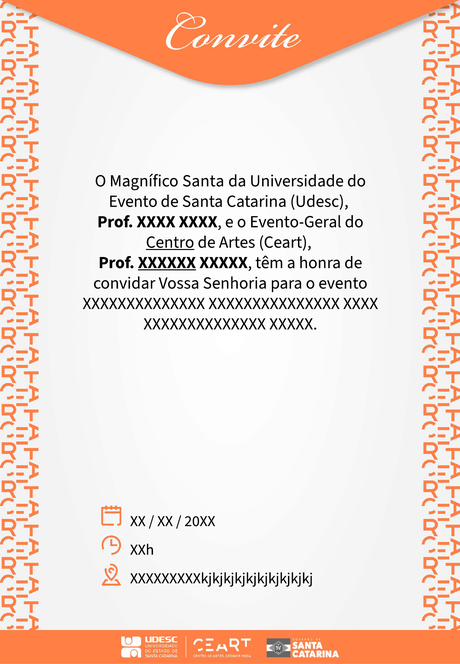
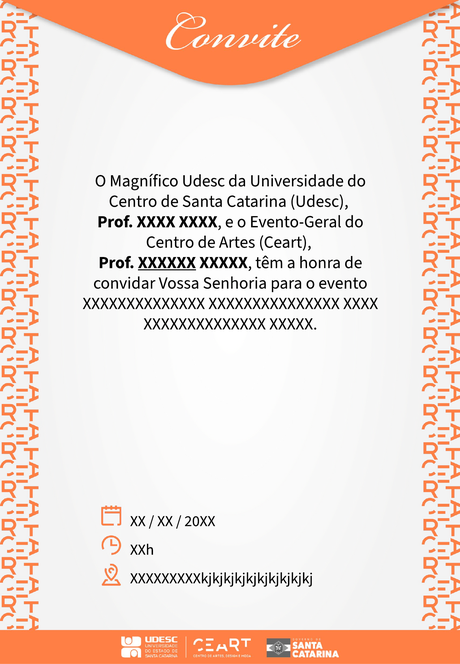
Magnífico Santa: Santa -> Udesc
Evento at (133, 201): Evento -> Centro
Centro at (170, 242) underline: present -> none
